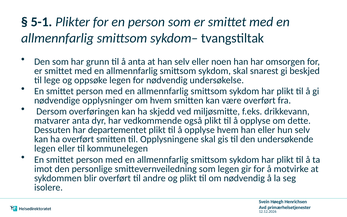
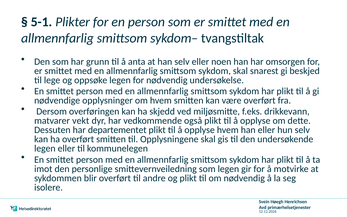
matvarer anta: anta -> vekt
